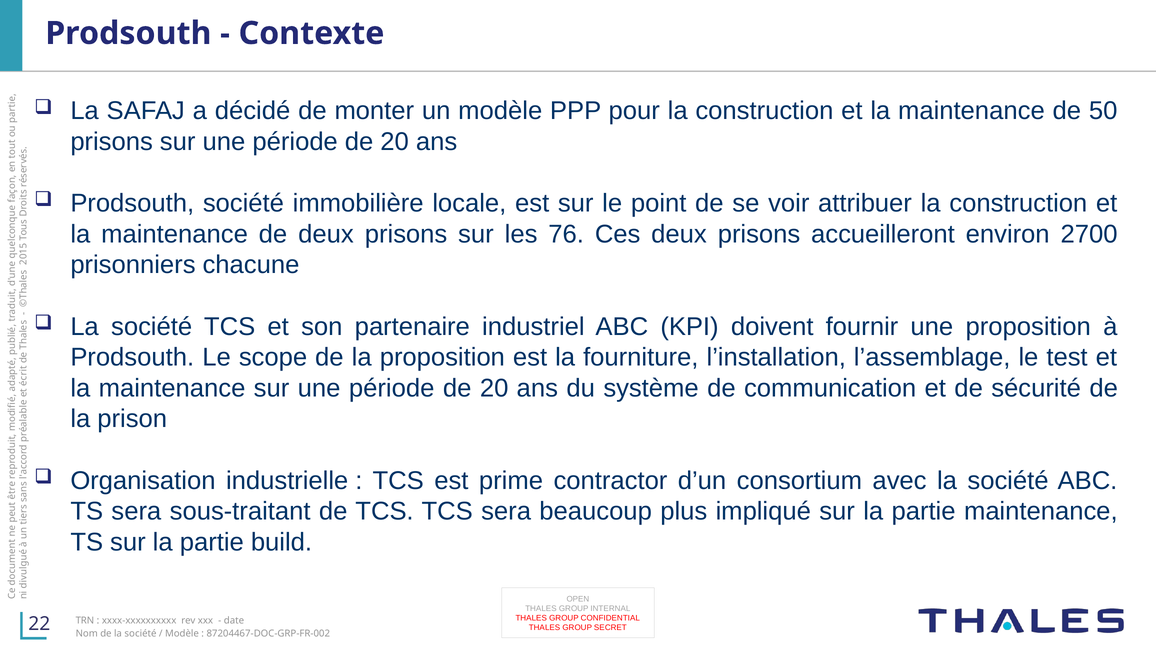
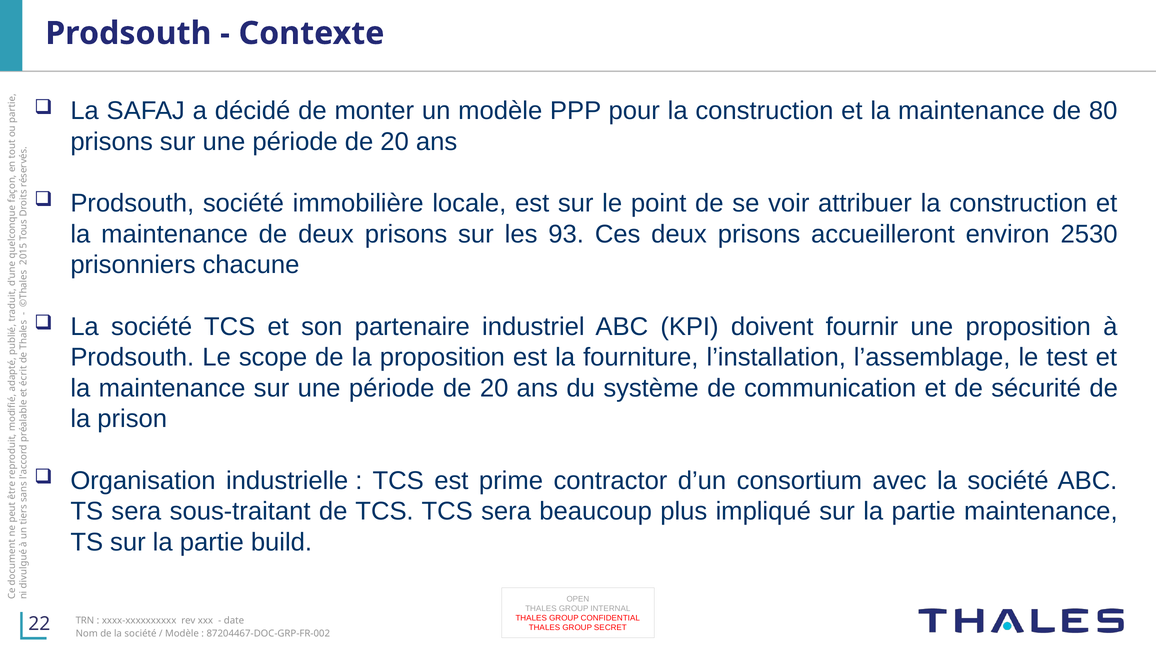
50: 50 -> 80
76: 76 -> 93
2700: 2700 -> 2530
